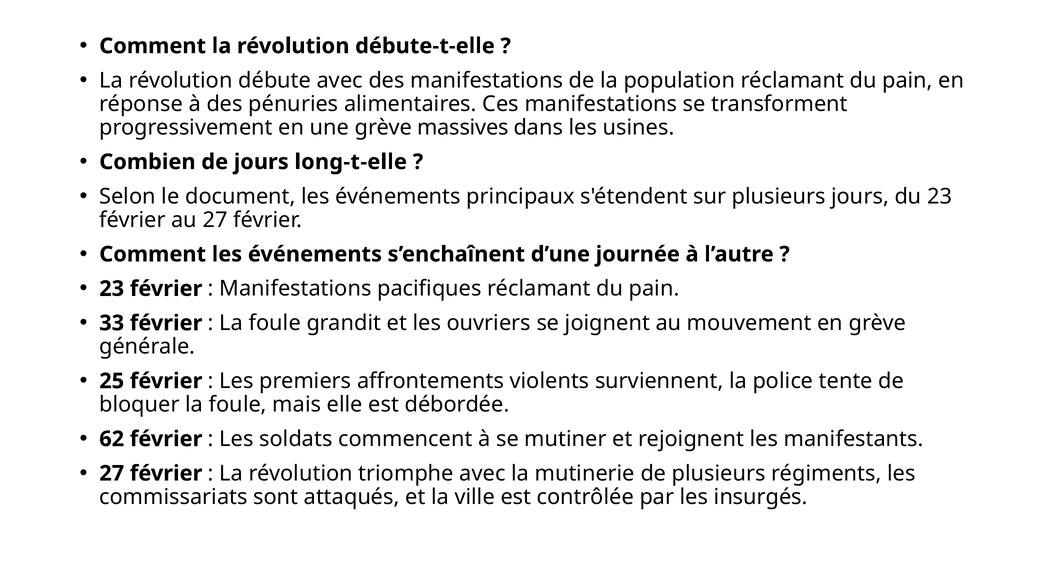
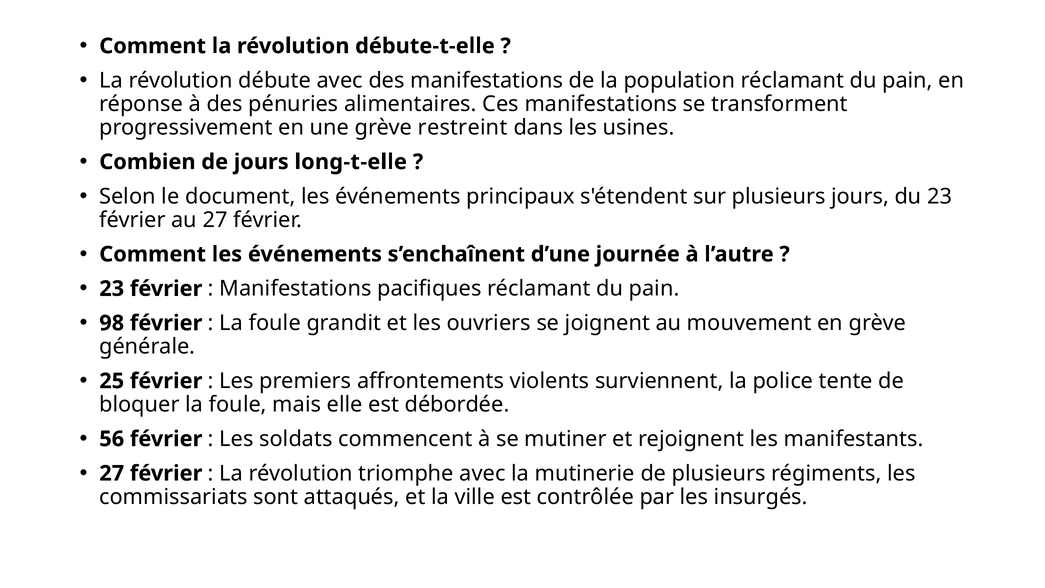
massives: massives -> restreint
33: 33 -> 98
62: 62 -> 56
